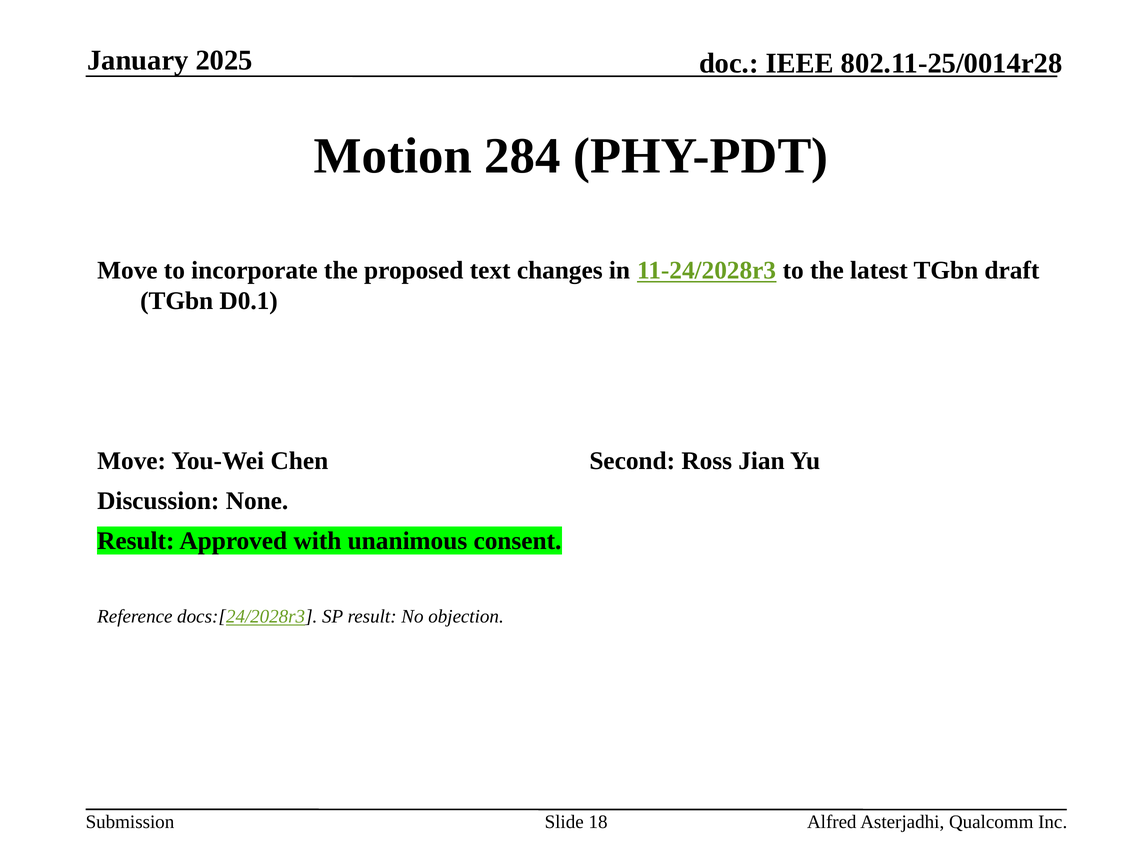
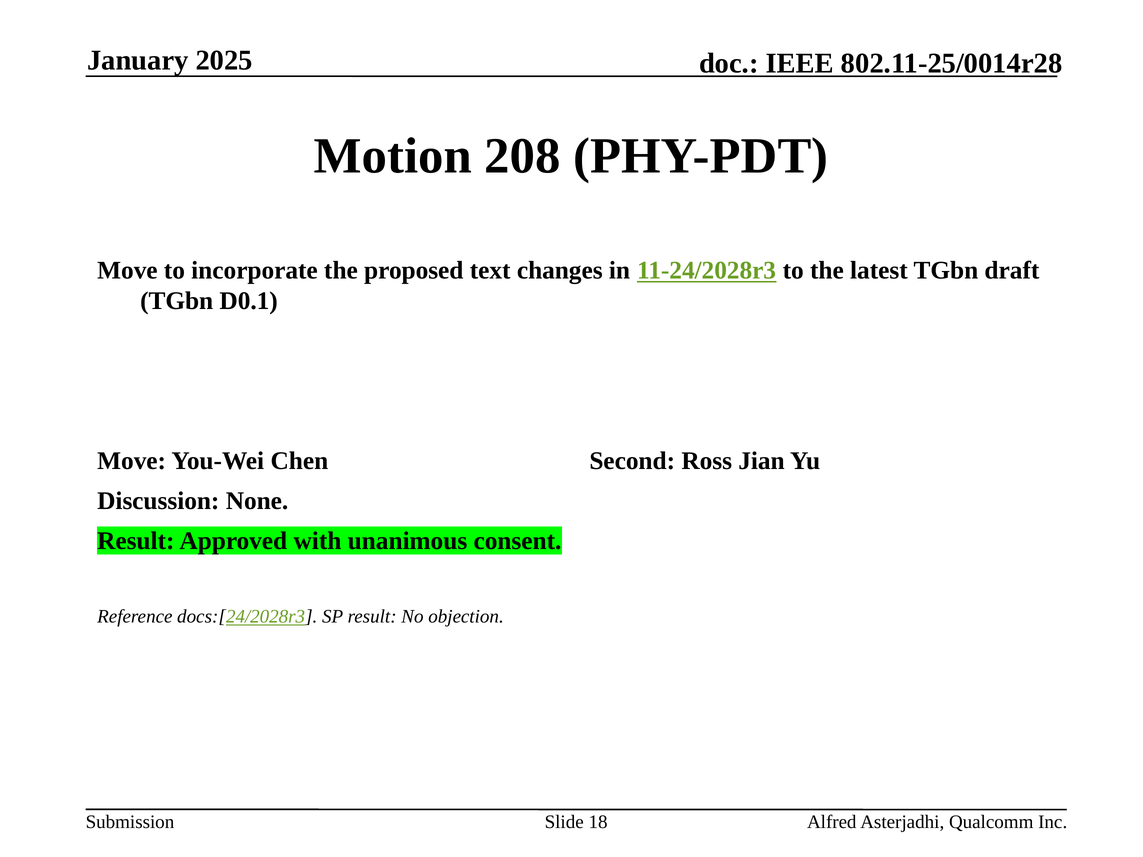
284: 284 -> 208
